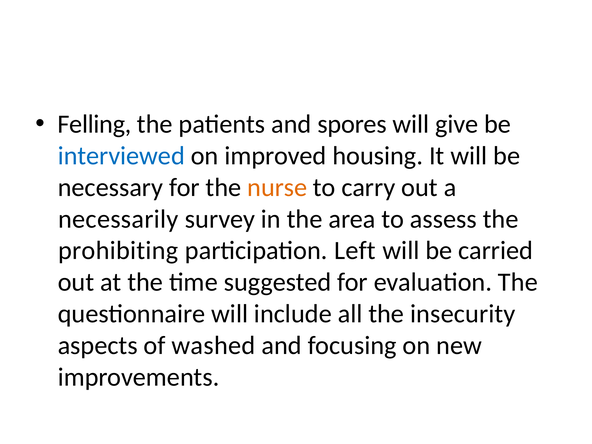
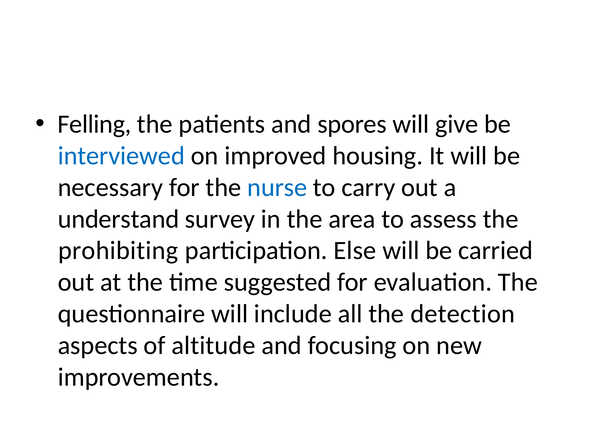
nurse colour: orange -> blue
necessarily: necessarily -> understand
Left: Left -> Else
insecurity: insecurity -> detection
washed: washed -> altitude
